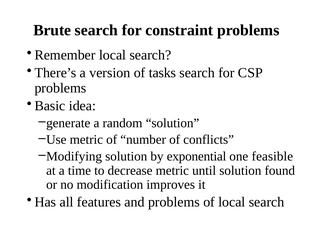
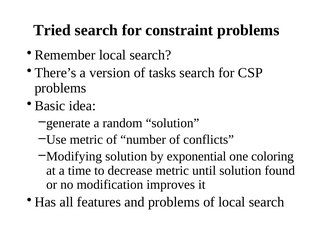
Brute: Brute -> Tried
feasible: feasible -> coloring
